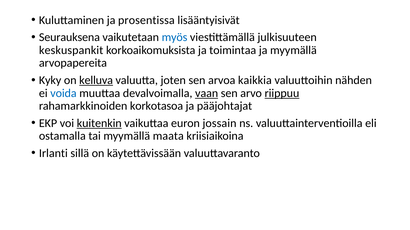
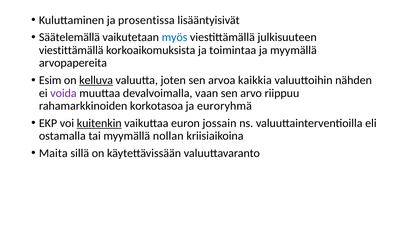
Seurauksena: Seurauksena -> Säätelemällä
keskuspankit at (71, 50): keskuspankit -> viestittämällä
Kyky: Kyky -> Esim
voida colour: blue -> purple
vaan underline: present -> none
riippuu underline: present -> none
pääjohtajat: pääjohtajat -> euroryhmä
maata: maata -> nollan
Irlanti: Irlanti -> Maita
